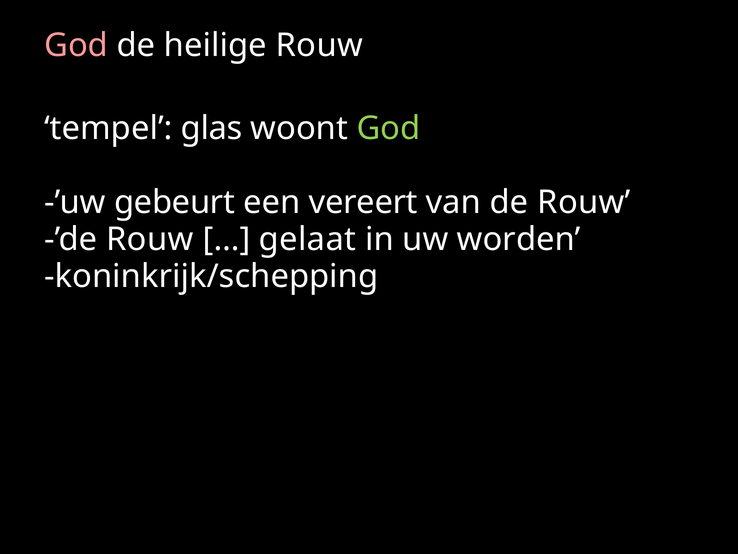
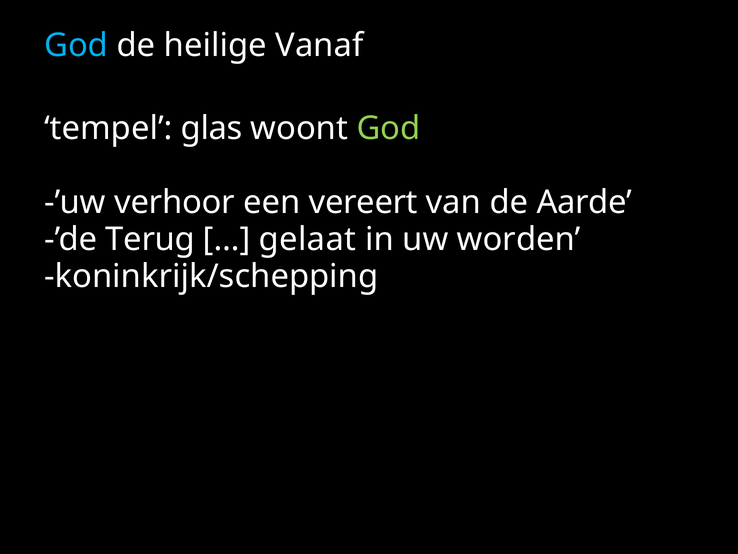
God at (76, 45) colour: pink -> light blue
heilige Rouw: Rouw -> Vanaf
gebeurt: gebeurt -> verhoor
de Rouw: Rouw -> Aarde
-’de Rouw: Rouw -> Terug
